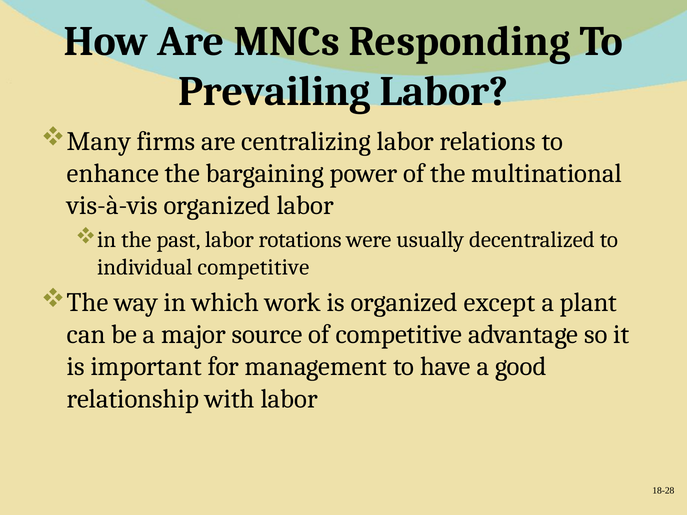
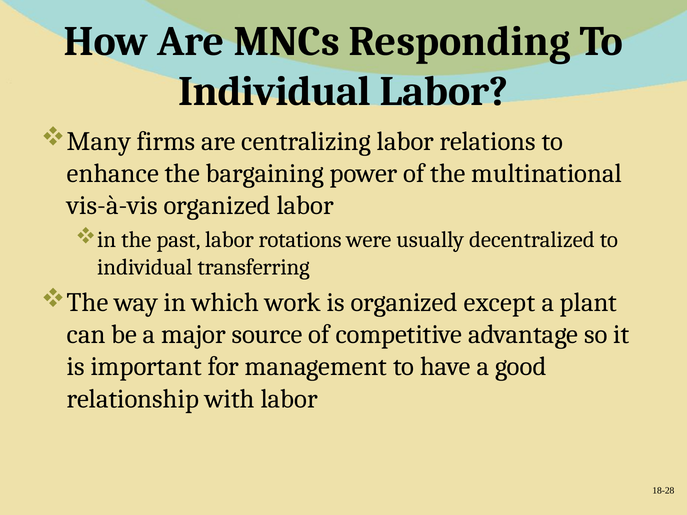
Prevailing at (275, 92): Prevailing -> Individual
individual competitive: competitive -> transferring
